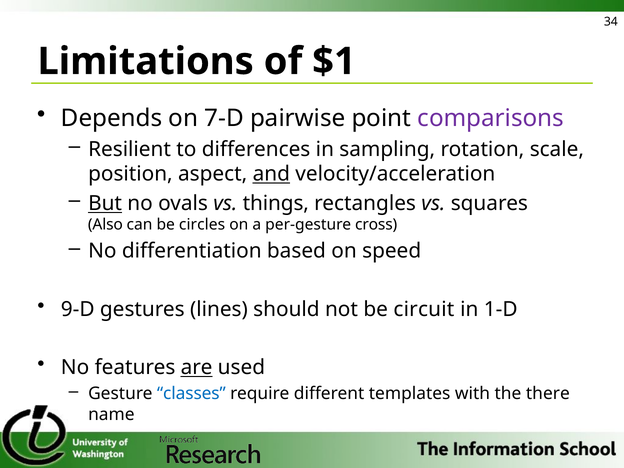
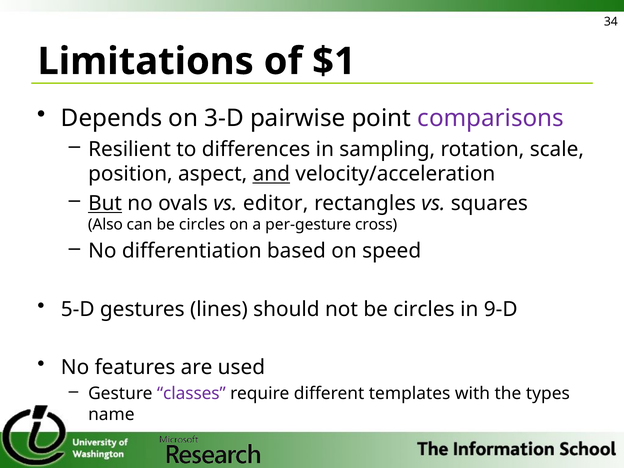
7-D: 7-D -> 3-D
things: things -> editor
9-D: 9-D -> 5-D
not be circuit: circuit -> circles
1-D: 1-D -> 9-D
are underline: present -> none
classes colour: blue -> purple
there: there -> types
